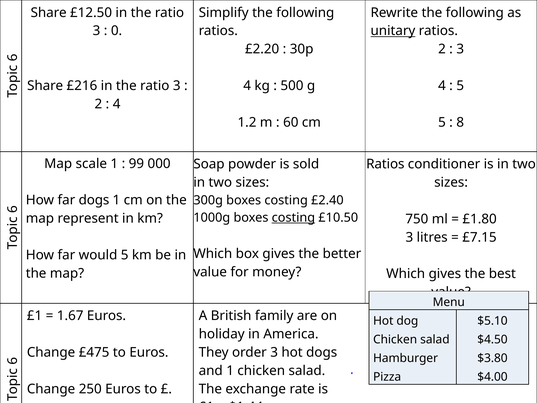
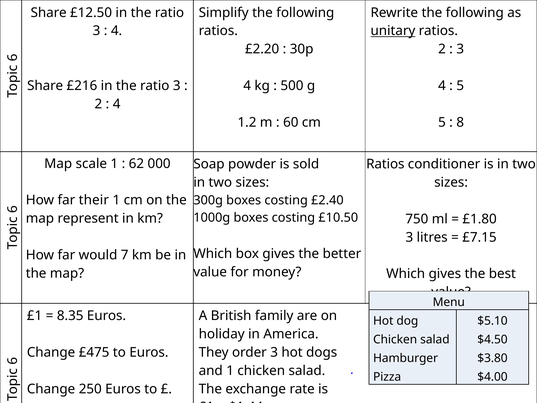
0 at (117, 31): 0 -> 4
99: 99 -> 62
far dogs: dogs -> their
costing at (293, 218) underline: present -> none
would 5: 5 -> 7
1.67: 1.67 -> 8.35
